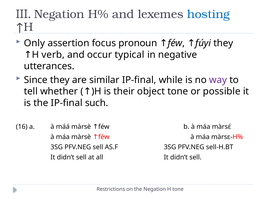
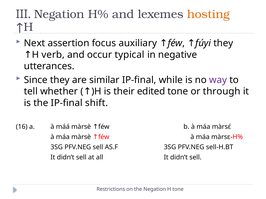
hosting colour: blue -> orange
Only: Only -> Next
pronoun: pronoun -> auxiliary
object: object -> edited
possible: possible -> through
such: such -> shift
